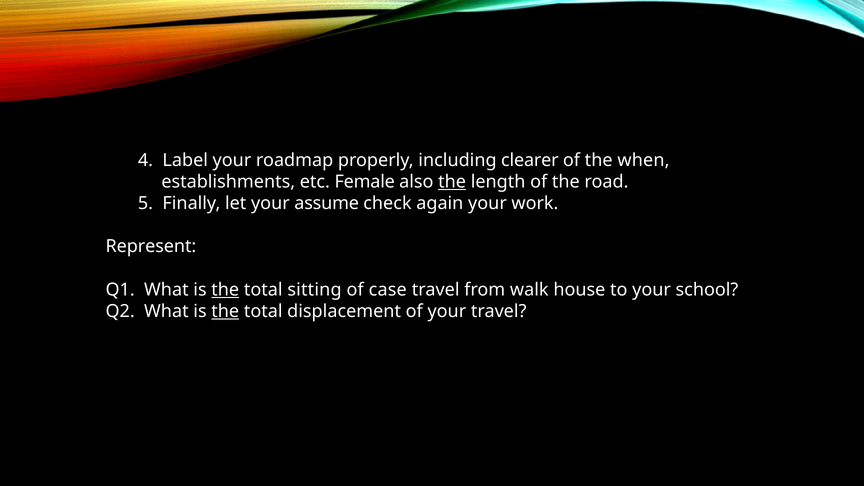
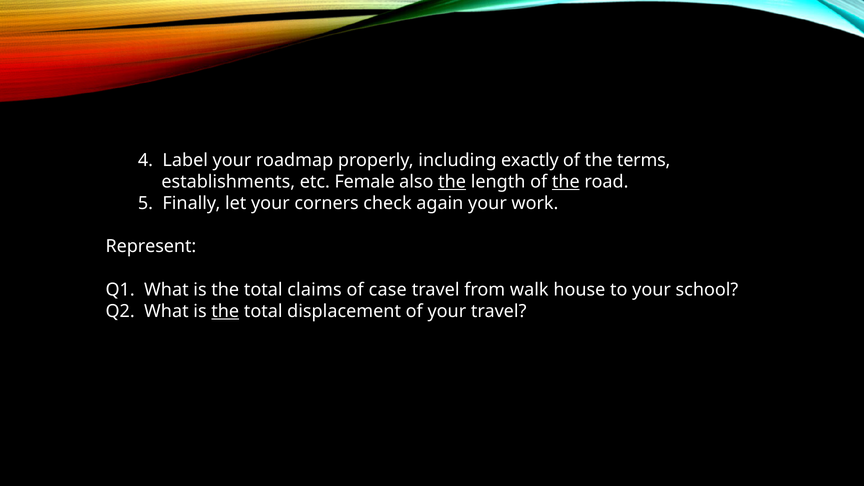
clearer: clearer -> exactly
when: when -> terms
the at (566, 182) underline: none -> present
assume: assume -> corners
the at (225, 290) underline: present -> none
sitting: sitting -> claims
